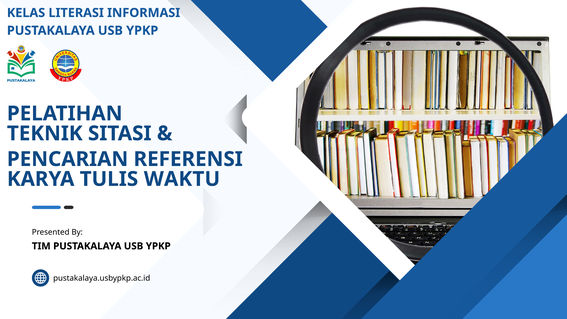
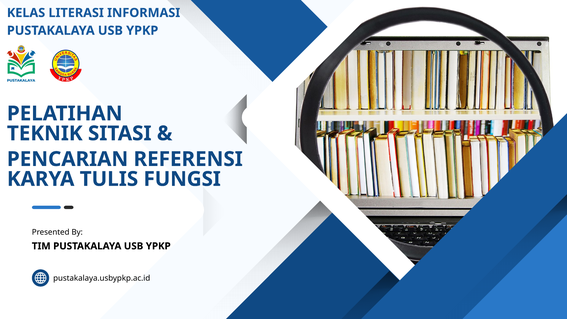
WAKTU: WAKTU -> FUNGSI
